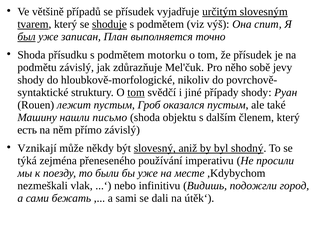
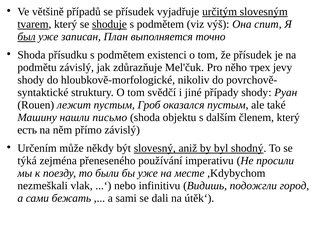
motorku: motorku -> existenci
sobě: sobě -> трех
tom at (136, 93) underline: present -> none
Vznikají: Vznikají -> Určením
